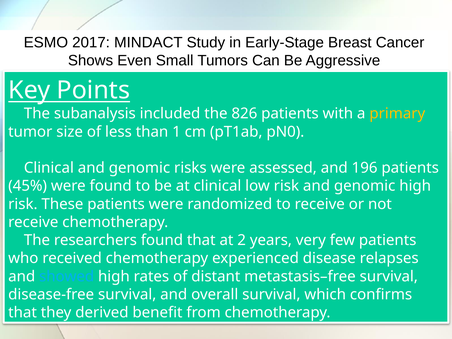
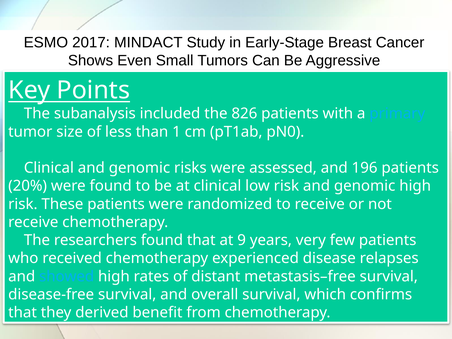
primary colour: yellow -> light blue
45%: 45% -> 20%
2: 2 -> 9
